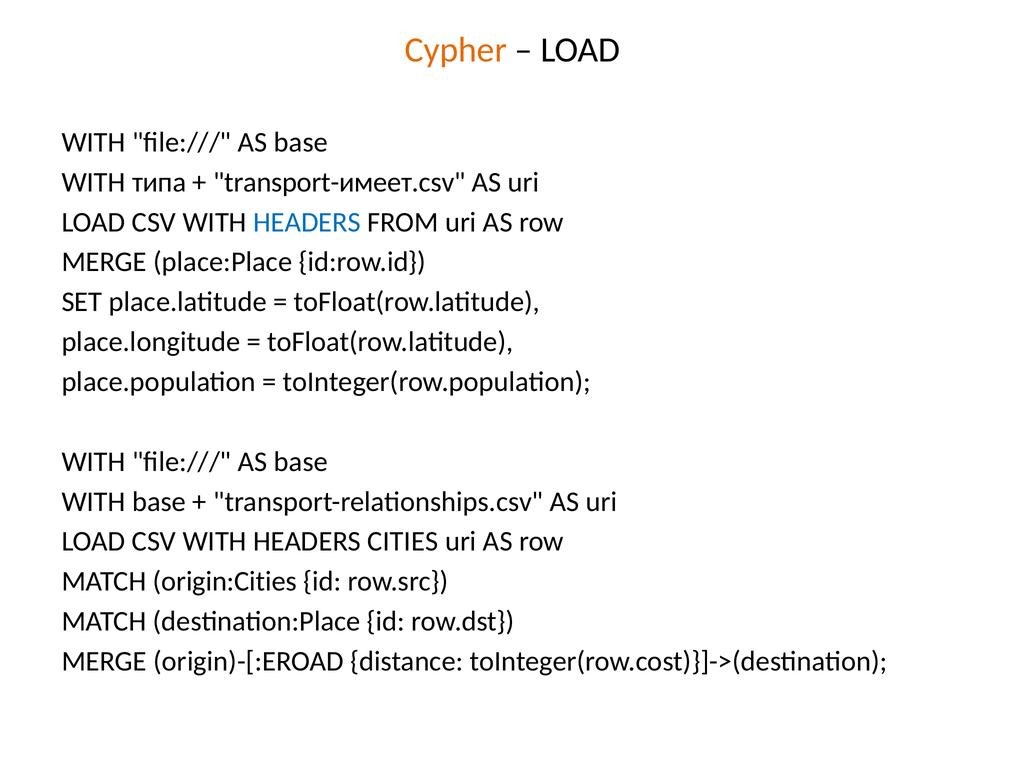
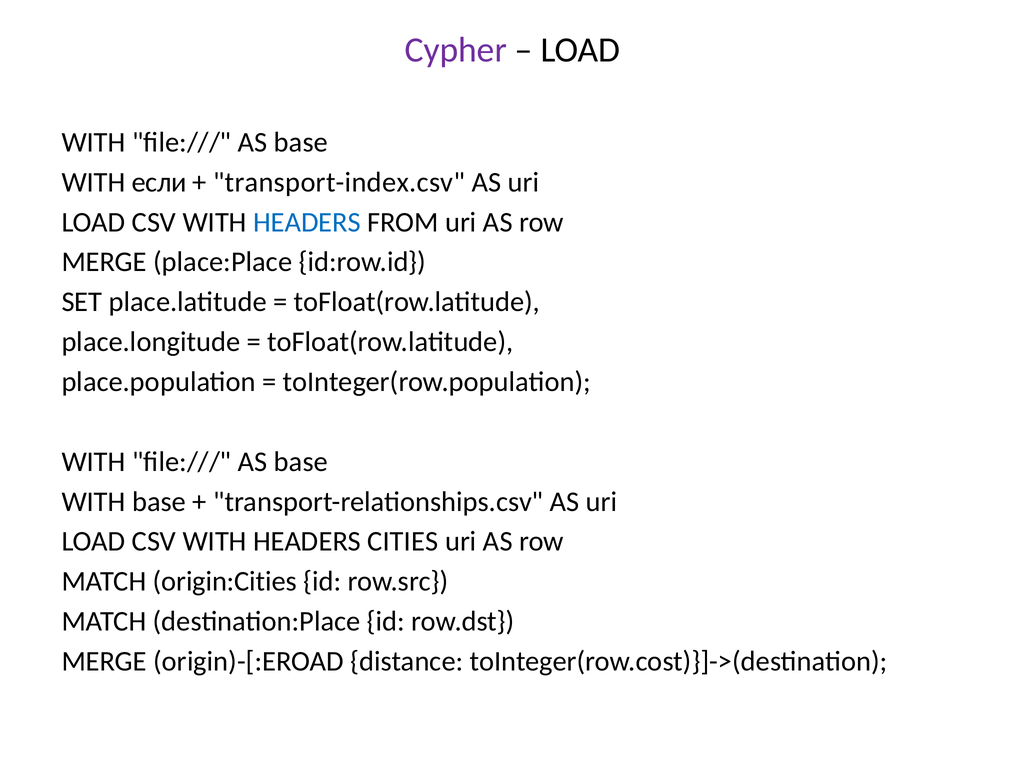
Cypher colour: orange -> purple
типа: типа -> если
transport-имеет.csv: transport-имеет.csv -> transport-index.csv
